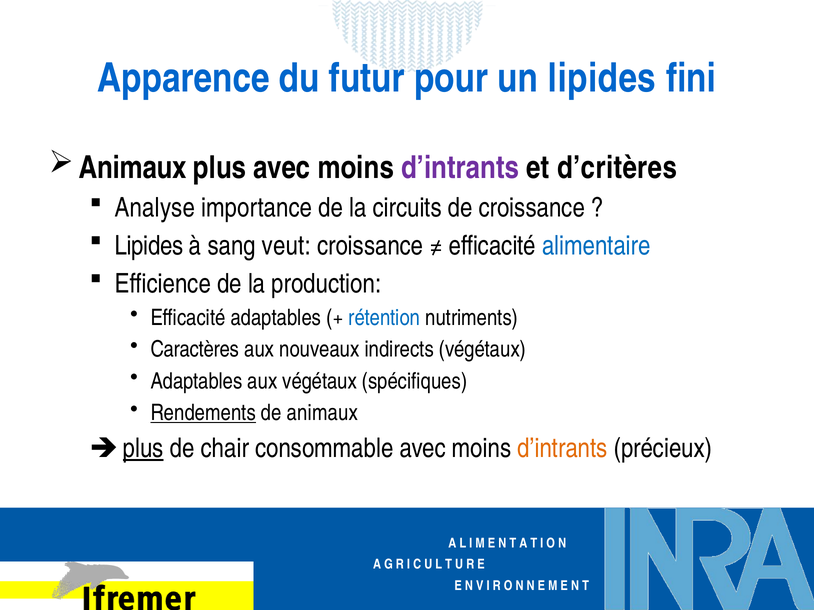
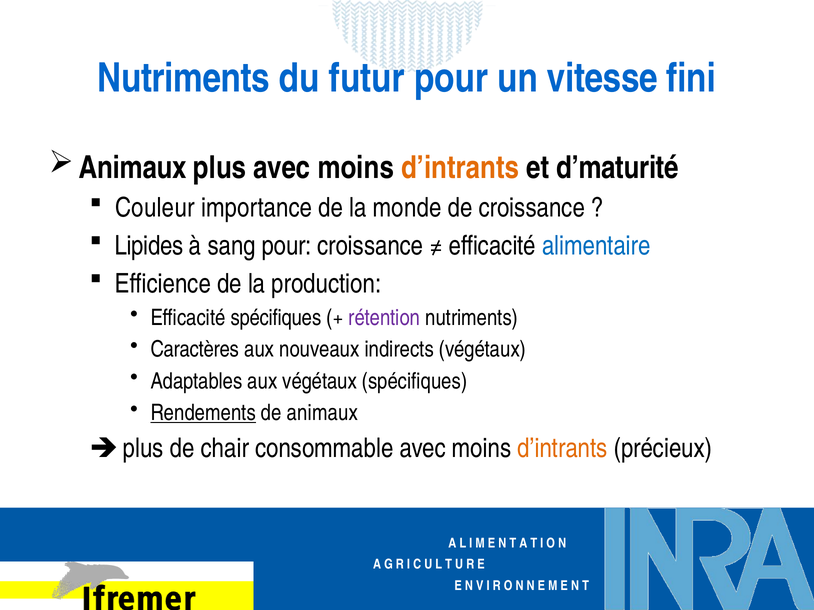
Apparence at (183, 78): Apparence -> Nutriments
un lipides: lipides -> vitesse
d’intrants at (460, 168) colour: purple -> orange
d’critères: d’critères -> d’maturité
Analyse: Analyse -> Couleur
circuits: circuits -> monde
sang veut: veut -> pour
Efficacité adaptables: adaptables -> spécifiques
rétention colour: blue -> purple
plus at (143, 449) underline: present -> none
